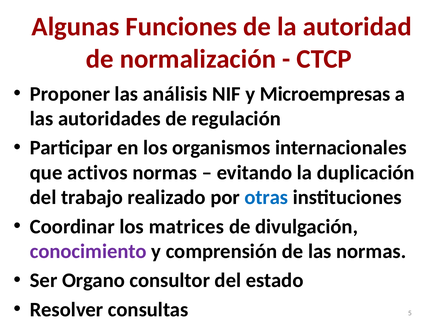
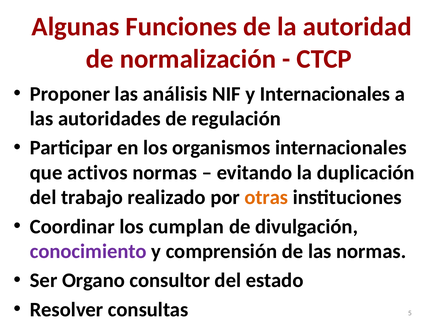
y Microempresas: Microempresas -> Internacionales
otras colour: blue -> orange
matrices: matrices -> cumplan
